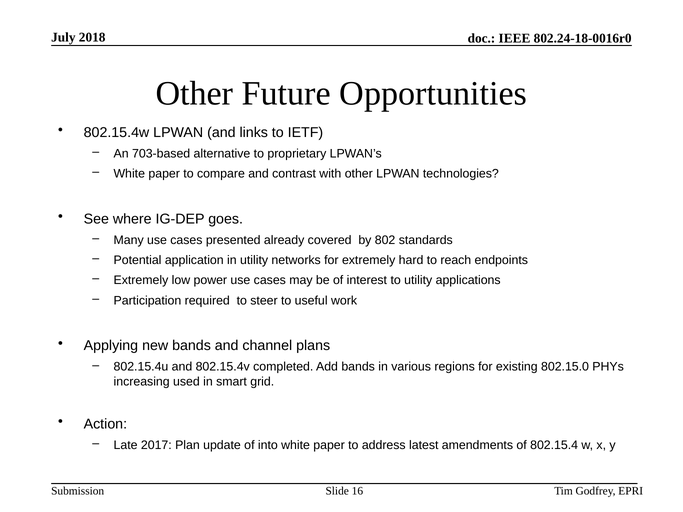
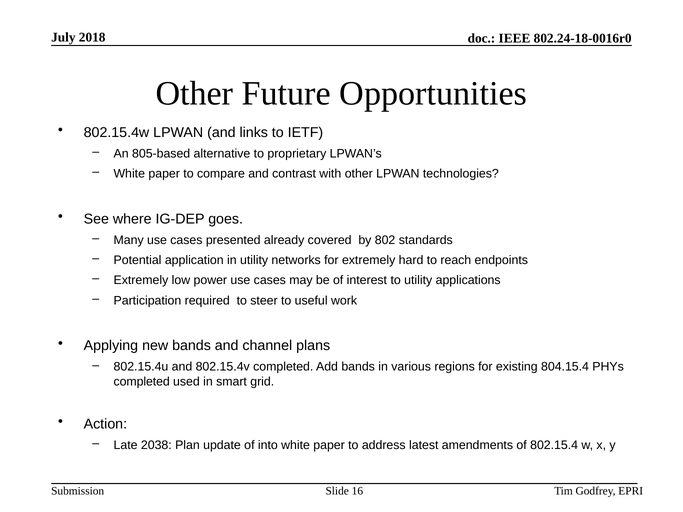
703-based: 703-based -> 805-based
802.15.0: 802.15.0 -> 804.15.4
increasing at (142, 382): increasing -> completed
2017: 2017 -> 2038
